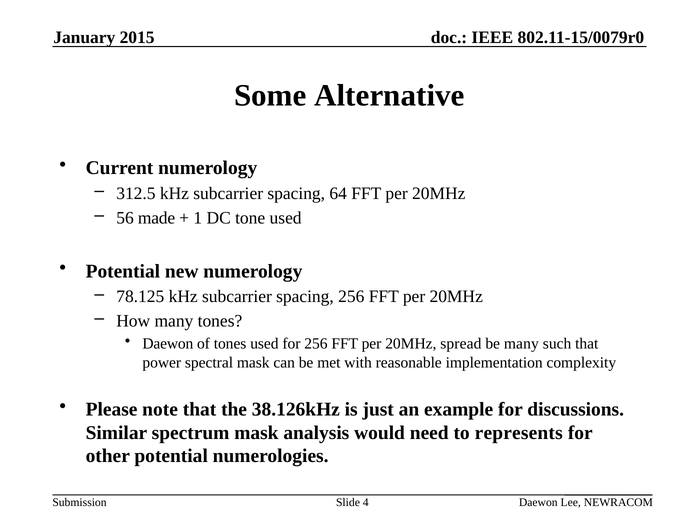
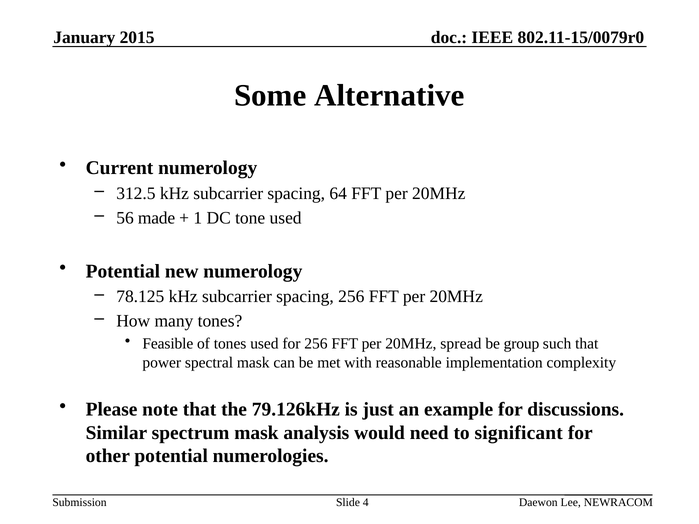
Daewon at (168, 344): Daewon -> Feasible
be many: many -> group
38.126kHz: 38.126kHz -> 79.126kHz
represents: represents -> significant
